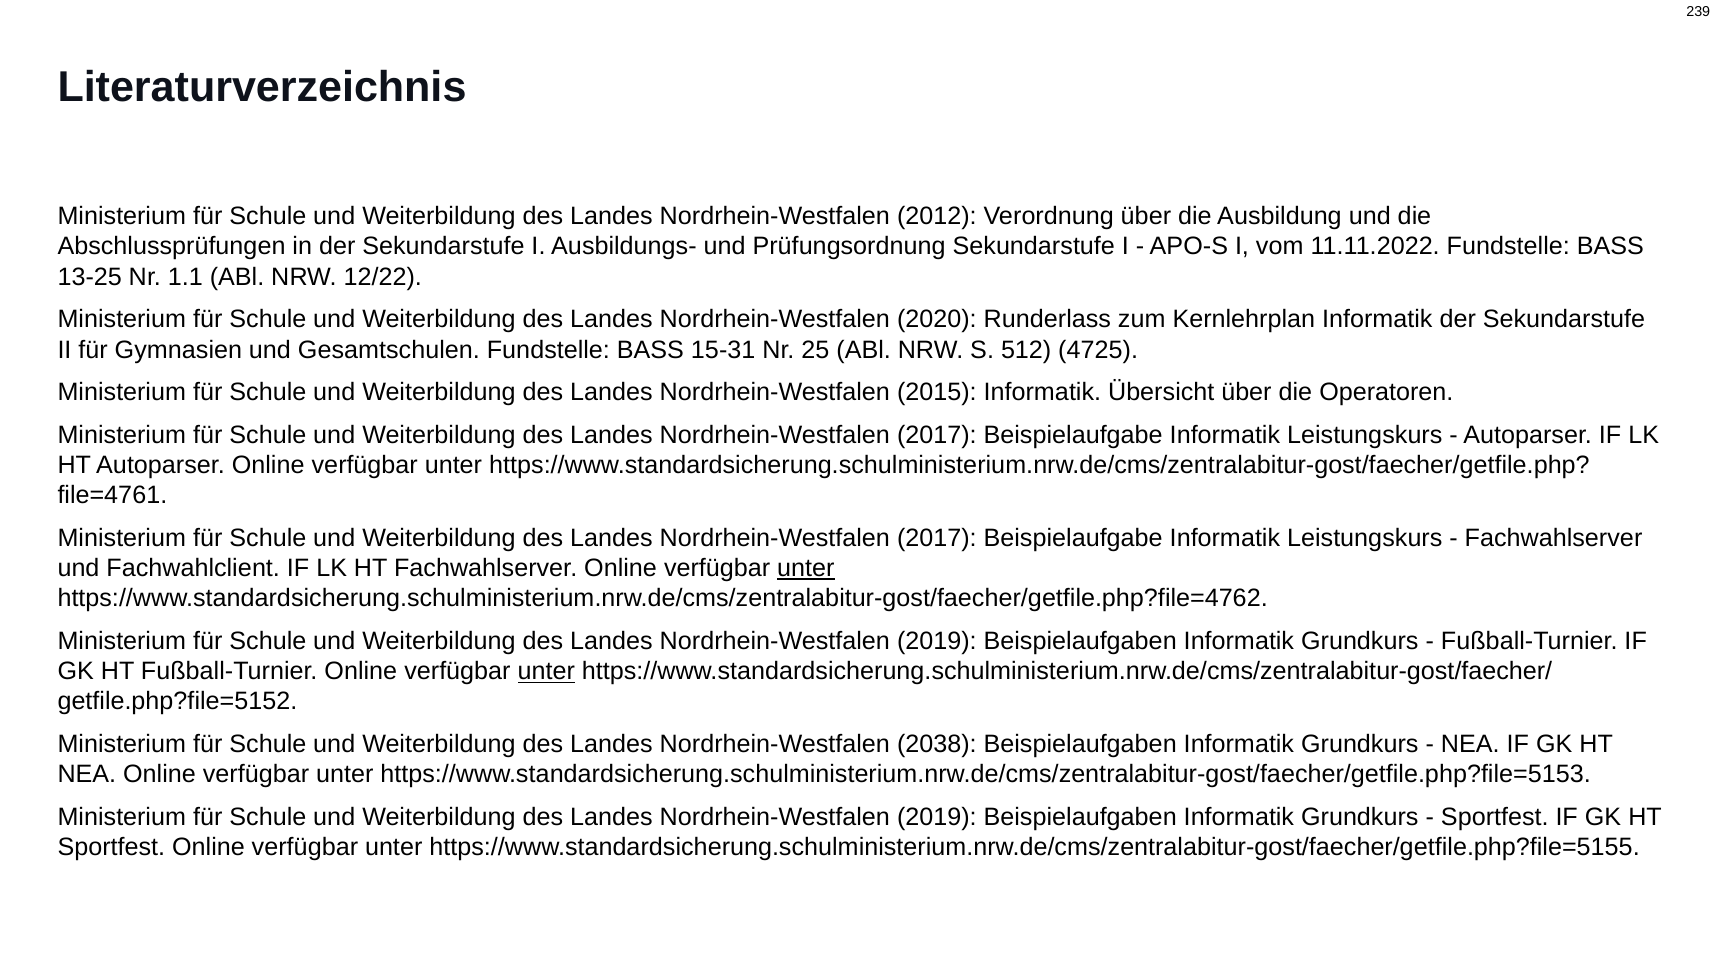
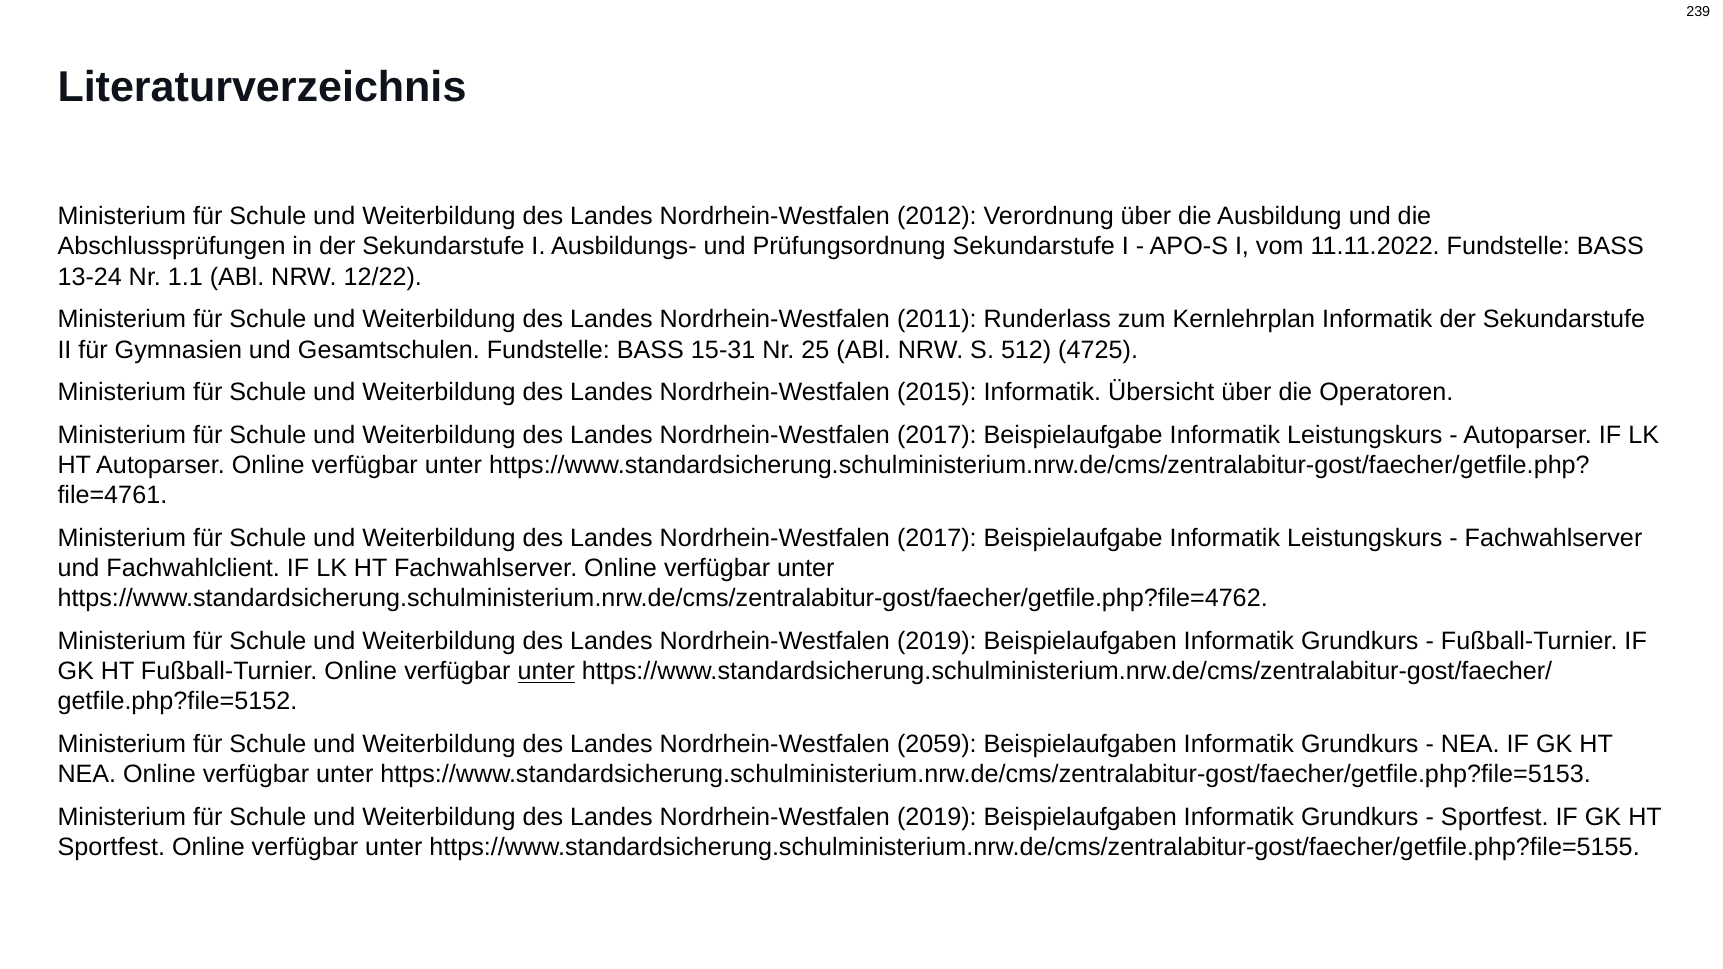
13-25: 13-25 -> 13-24
2020: 2020 -> 2011
unter at (806, 569) underline: present -> none
2038: 2038 -> 2059
